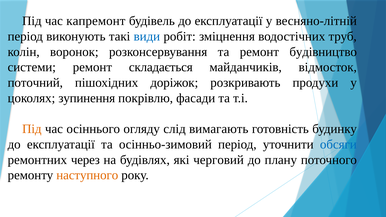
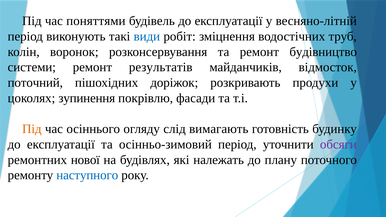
капремонт: капремонт -> поняттями
складається: складається -> результатів
обсяги colour: blue -> purple
через: через -> нової
черговий: черговий -> належать
наступного colour: orange -> blue
